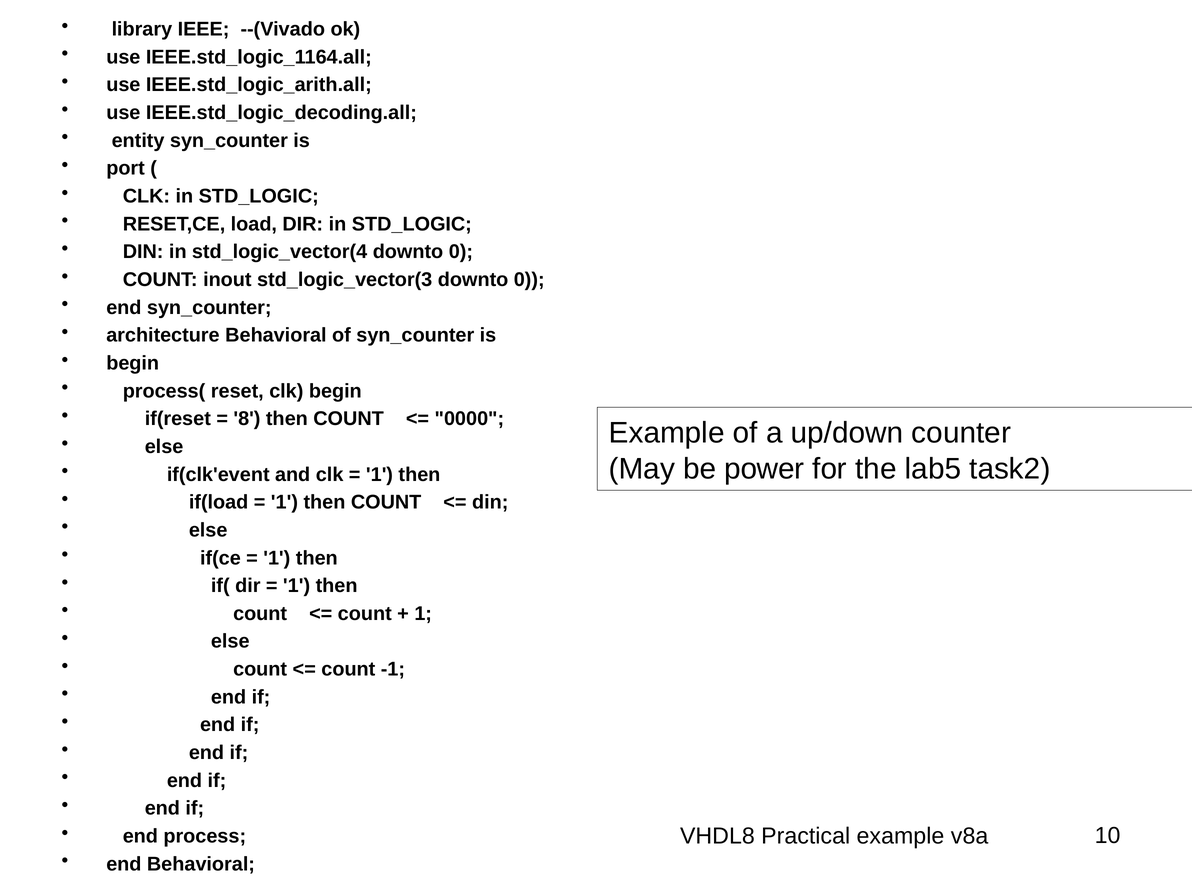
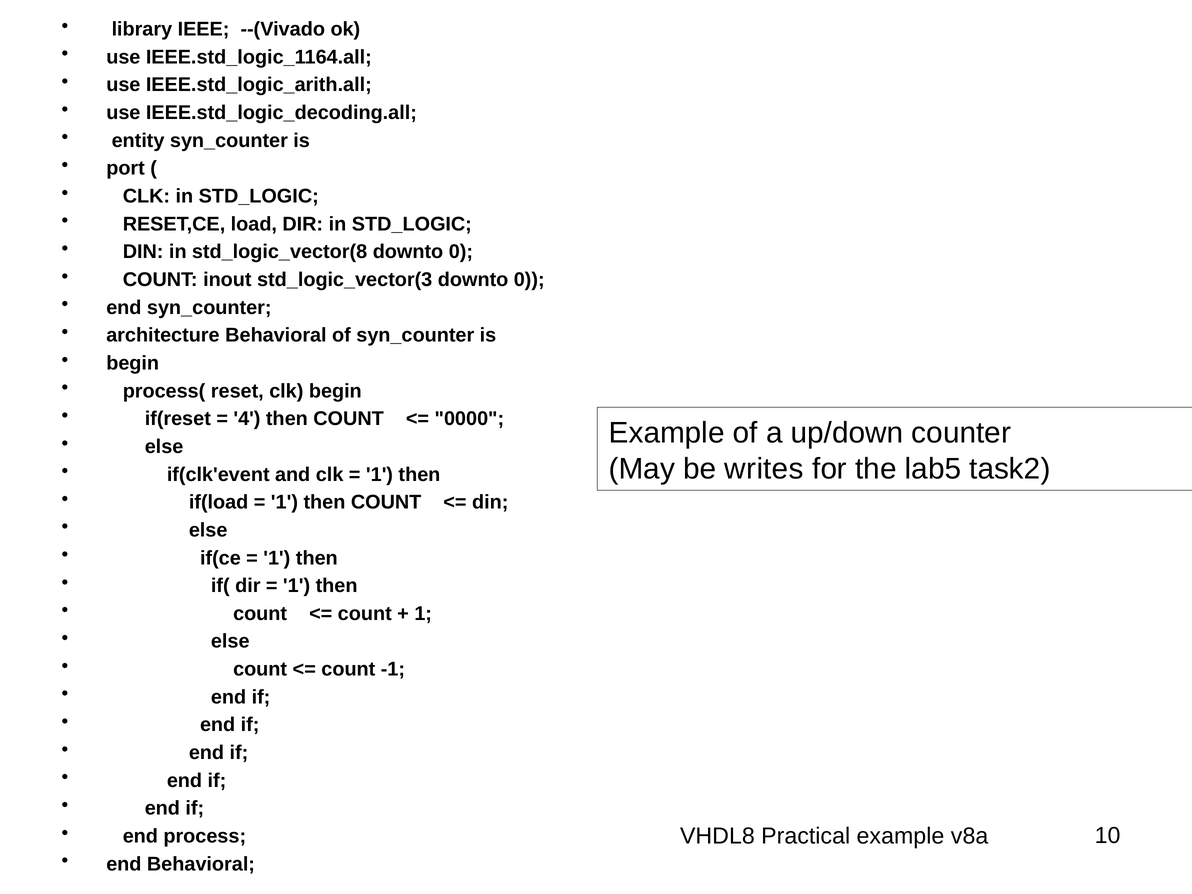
std_logic_vector(4: std_logic_vector(4 -> std_logic_vector(8
8: 8 -> 4
power: power -> writes
